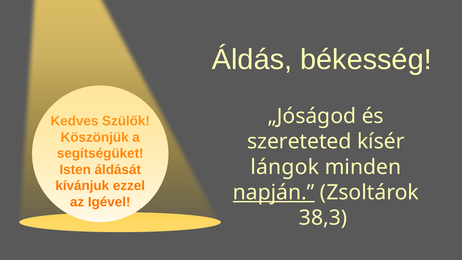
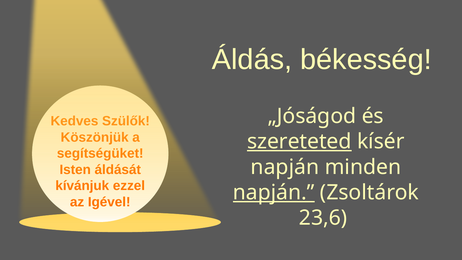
szereteted underline: none -> present
lángok at (285, 167): lángok -> napján
38,3: 38,3 -> 23,6
